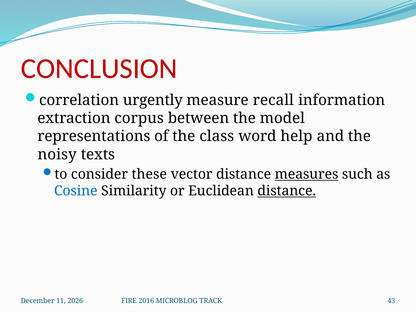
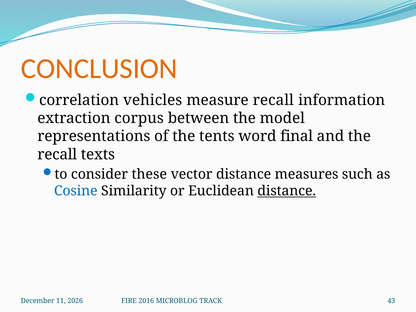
CONCLUSION colour: red -> orange
urgently: urgently -> vehicles
class: class -> tents
help: help -> final
noisy at (57, 154): noisy -> recall
measures underline: present -> none
